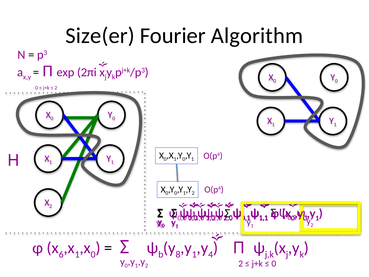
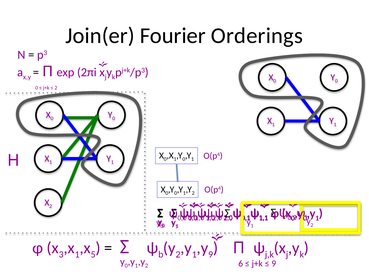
Size(er: Size(er -> Join(er
Algorithm: Algorithm -> Orderings
6: 6 -> 3
0 at (93, 254): 0 -> 5
8 at (178, 254): 8 -> 2
4 at (211, 254): 4 -> 9
2 2: 2 -> 6
0 at (274, 263): 0 -> 9
